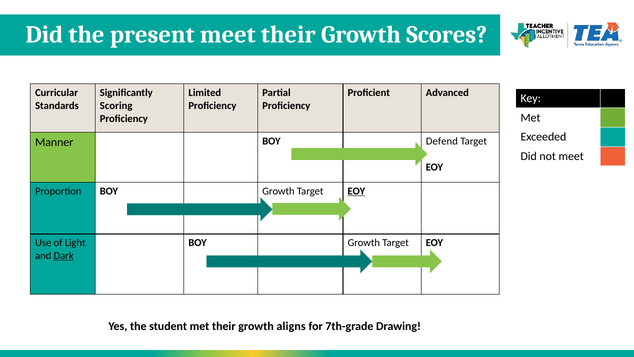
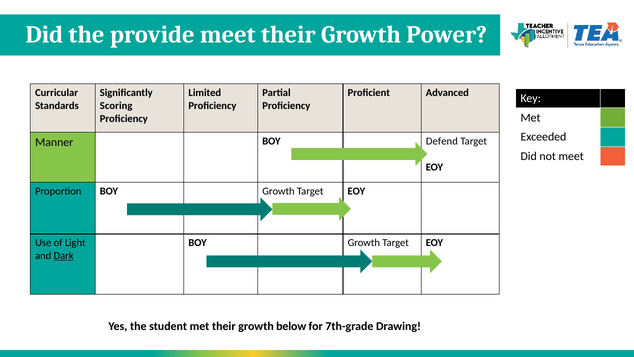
present: present -> provide
Scores: Scores -> Power
EOY at (356, 191) underline: present -> none
aligns: aligns -> below
